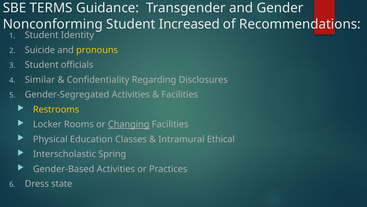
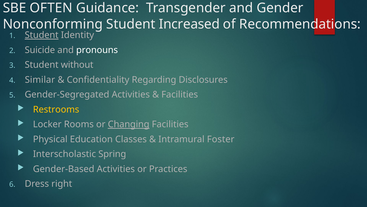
TERMS: TERMS -> OFTEN
Student at (42, 35) underline: none -> present
pronouns colour: yellow -> white
officials: officials -> without
Ethical: Ethical -> Foster
state: state -> right
